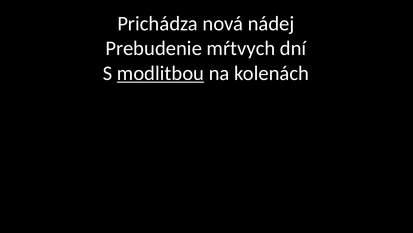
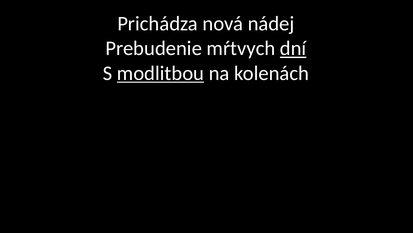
dní underline: none -> present
